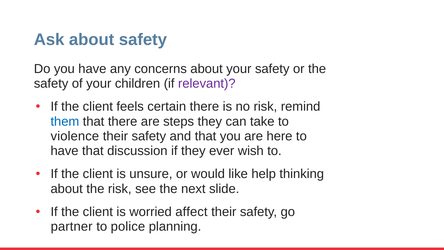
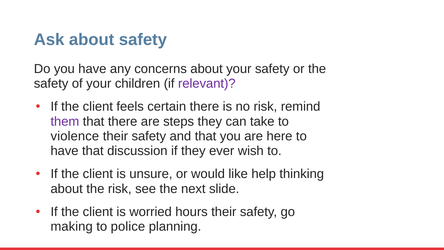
them colour: blue -> purple
affect: affect -> hours
partner: partner -> making
